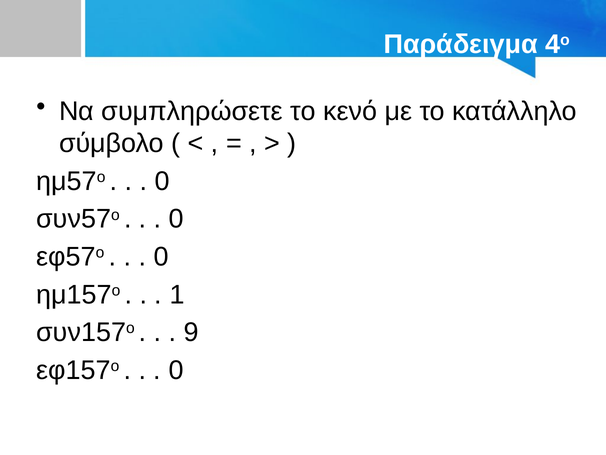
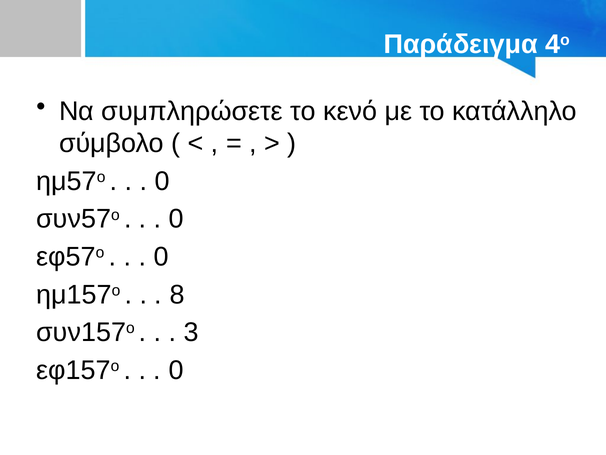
1: 1 -> 8
9: 9 -> 3
